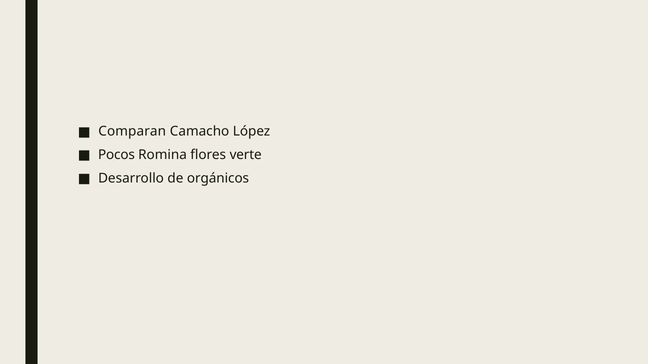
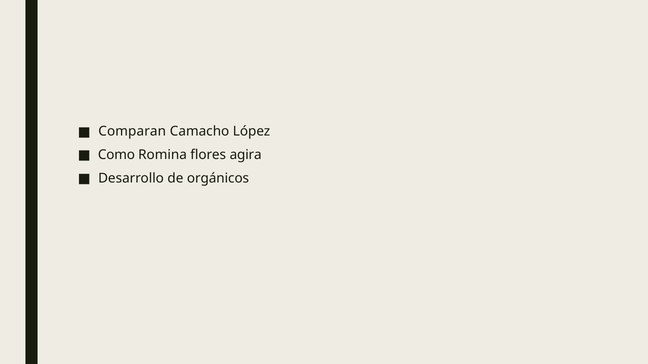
Pocos: Pocos -> Como
verte: verte -> agira
